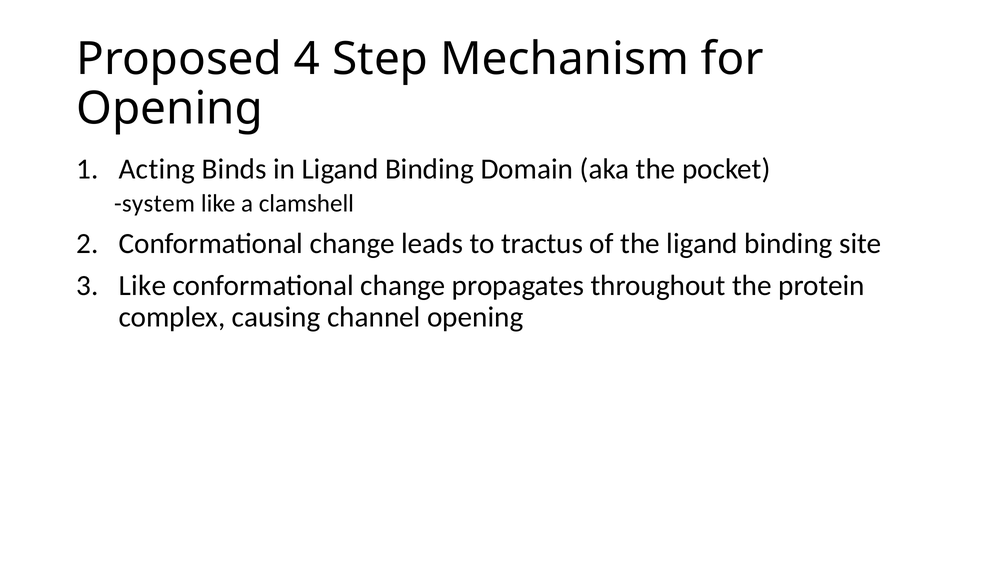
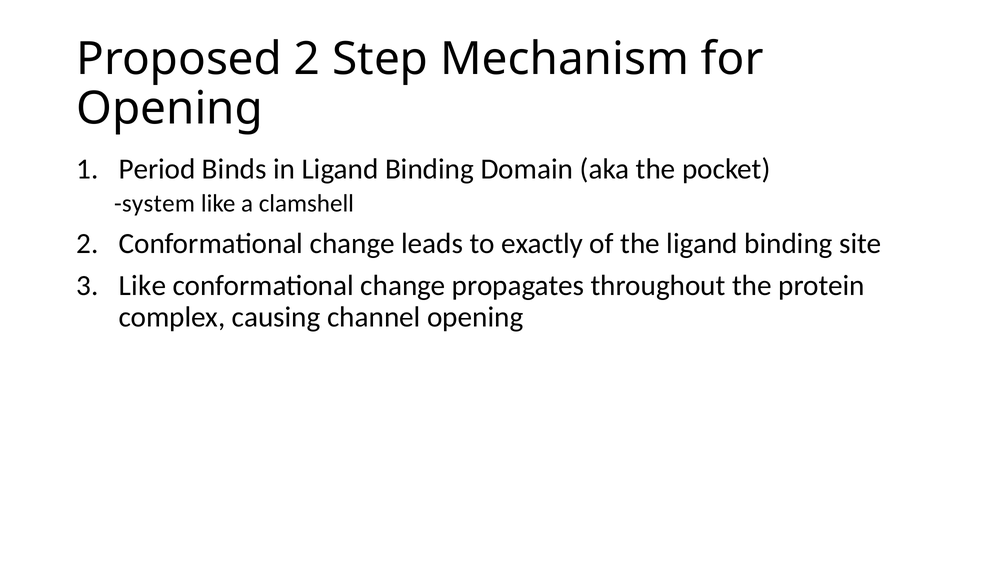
Proposed 4: 4 -> 2
Acting: Acting -> Period
tractus: tractus -> exactly
